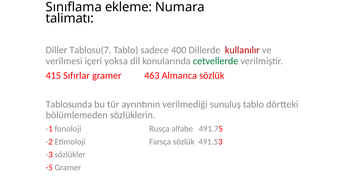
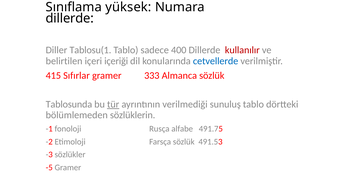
ekleme: ekleme -> yüksek
talimatı at (70, 18): talimatı -> dillerde
Tablosu(7: Tablosu(7 -> Tablosu(1
verilmesi: verilmesi -> belirtilen
yoksa: yoksa -> içeriği
cetvellerde colour: green -> blue
463: 463 -> 333
tür underline: none -> present
